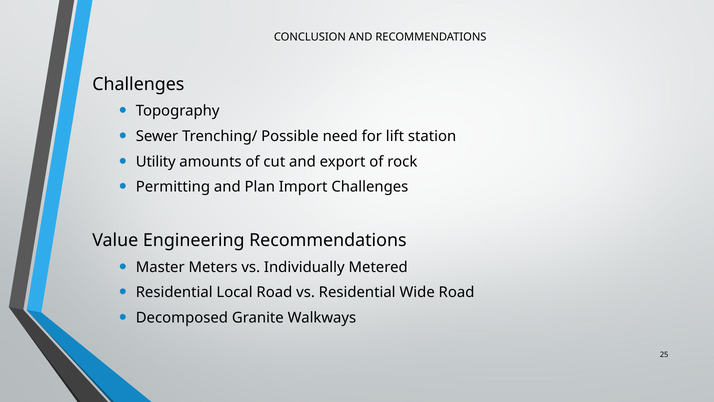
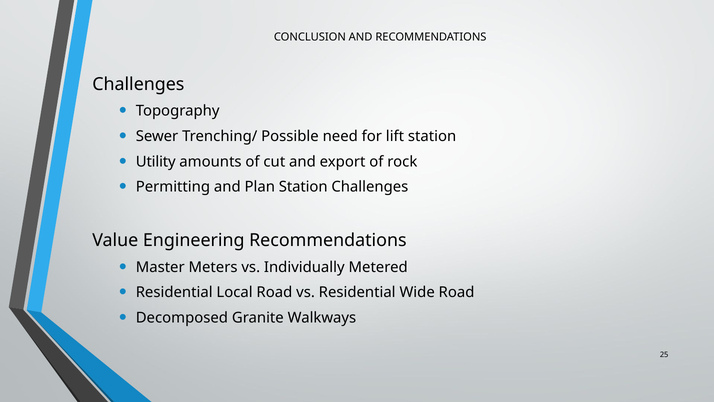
Plan Import: Import -> Station
